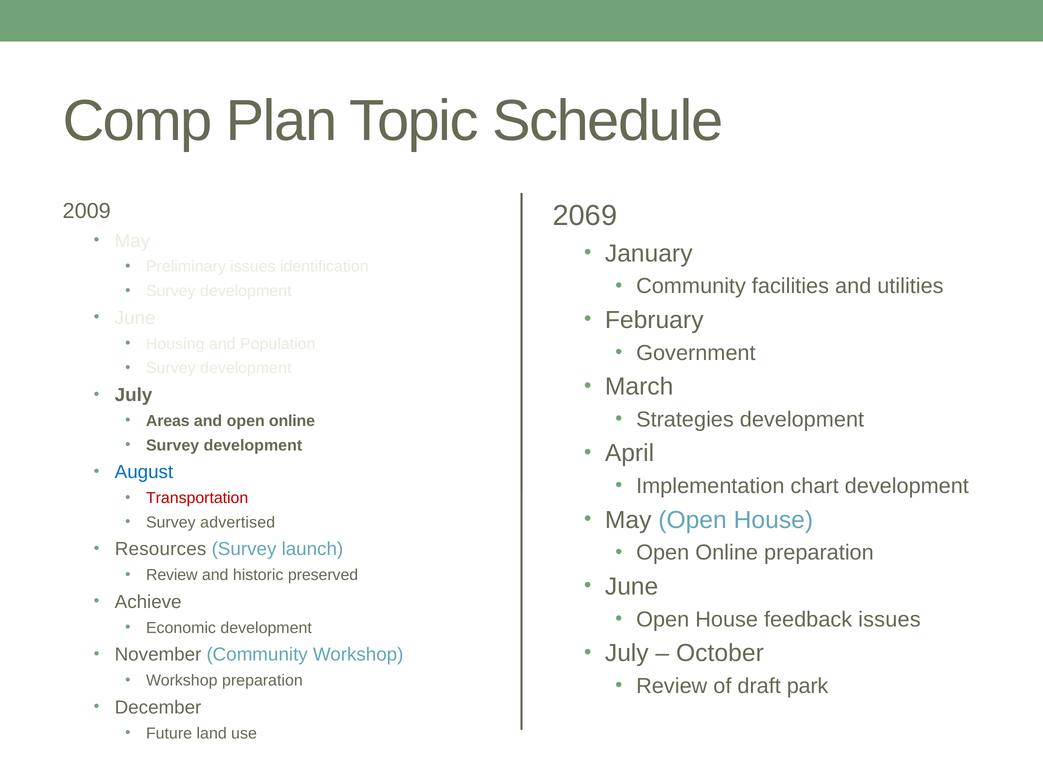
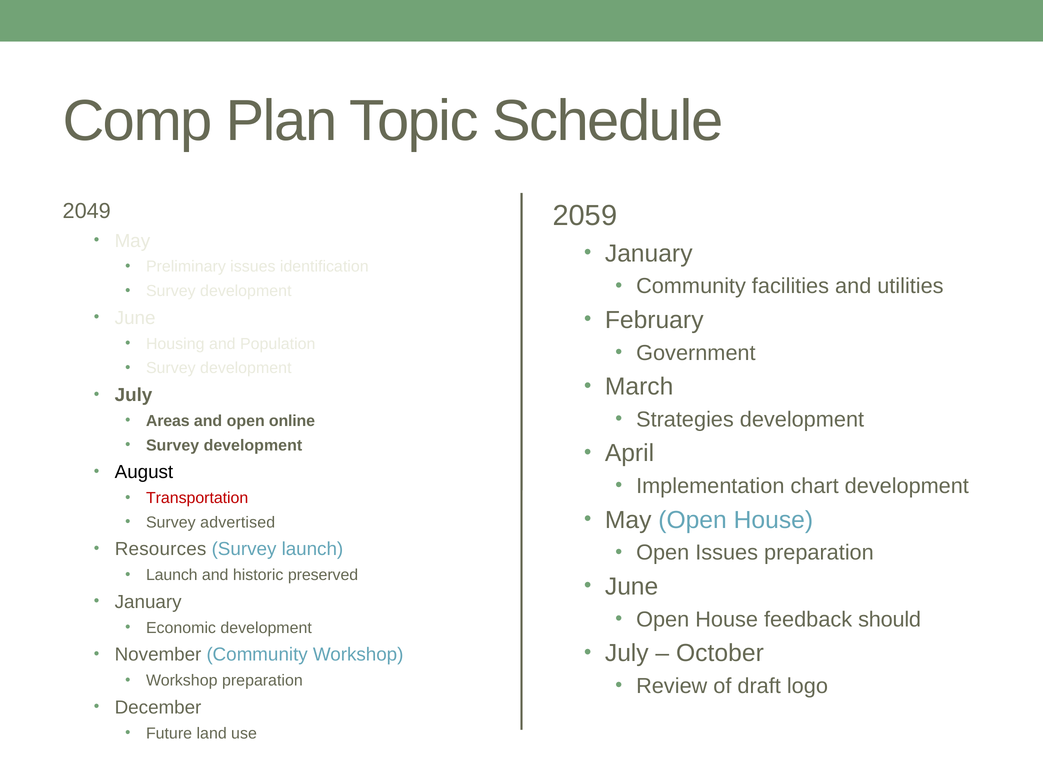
2009: 2009 -> 2049
2069: 2069 -> 2059
August colour: blue -> black
Online at (727, 553): Online -> Issues
Review at (172, 575): Review -> Launch
Achieve at (148, 602): Achieve -> January
feedback issues: issues -> should
park: park -> logo
